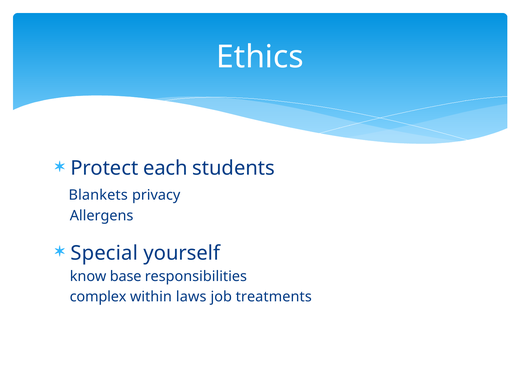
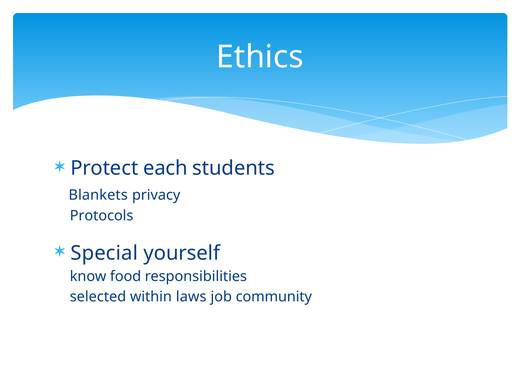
Allergens: Allergens -> Protocols
base: base -> food
complex: complex -> selected
treatments: treatments -> community
